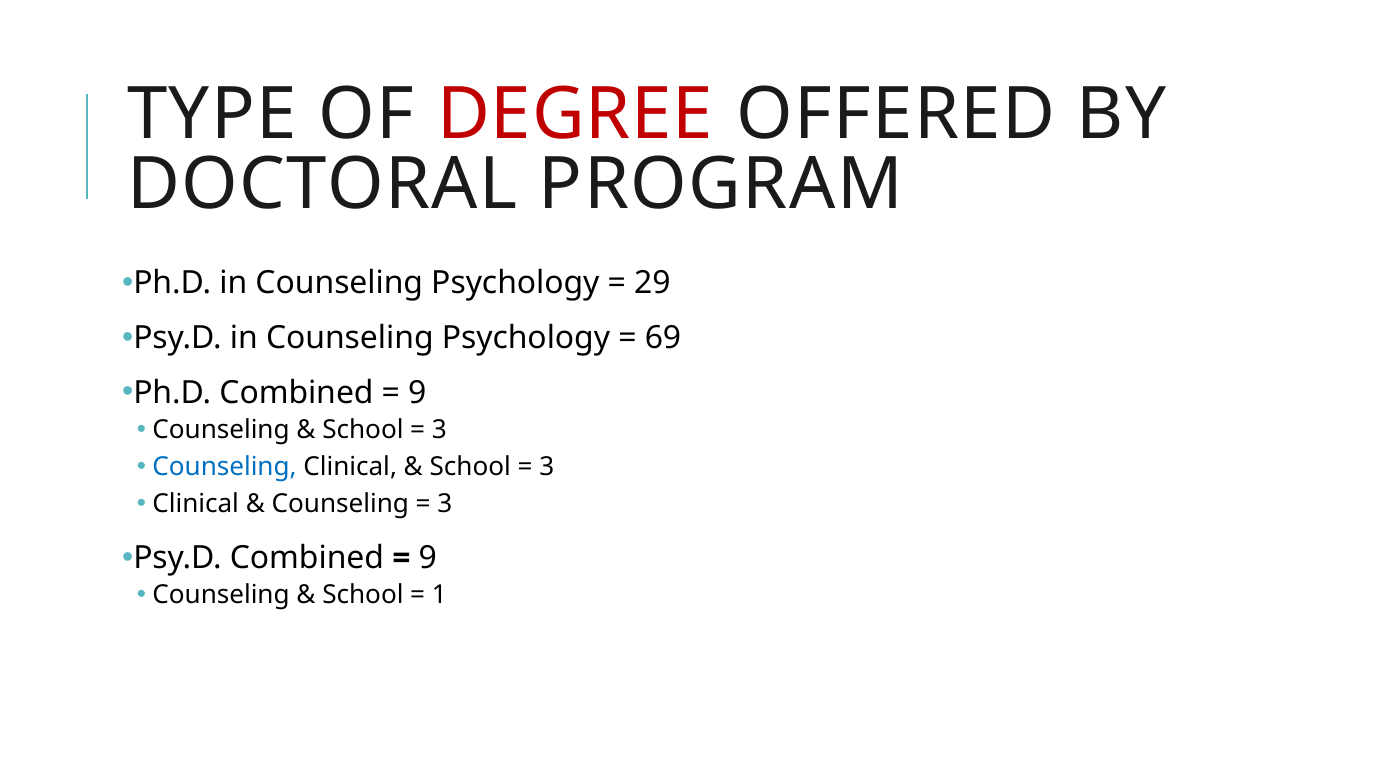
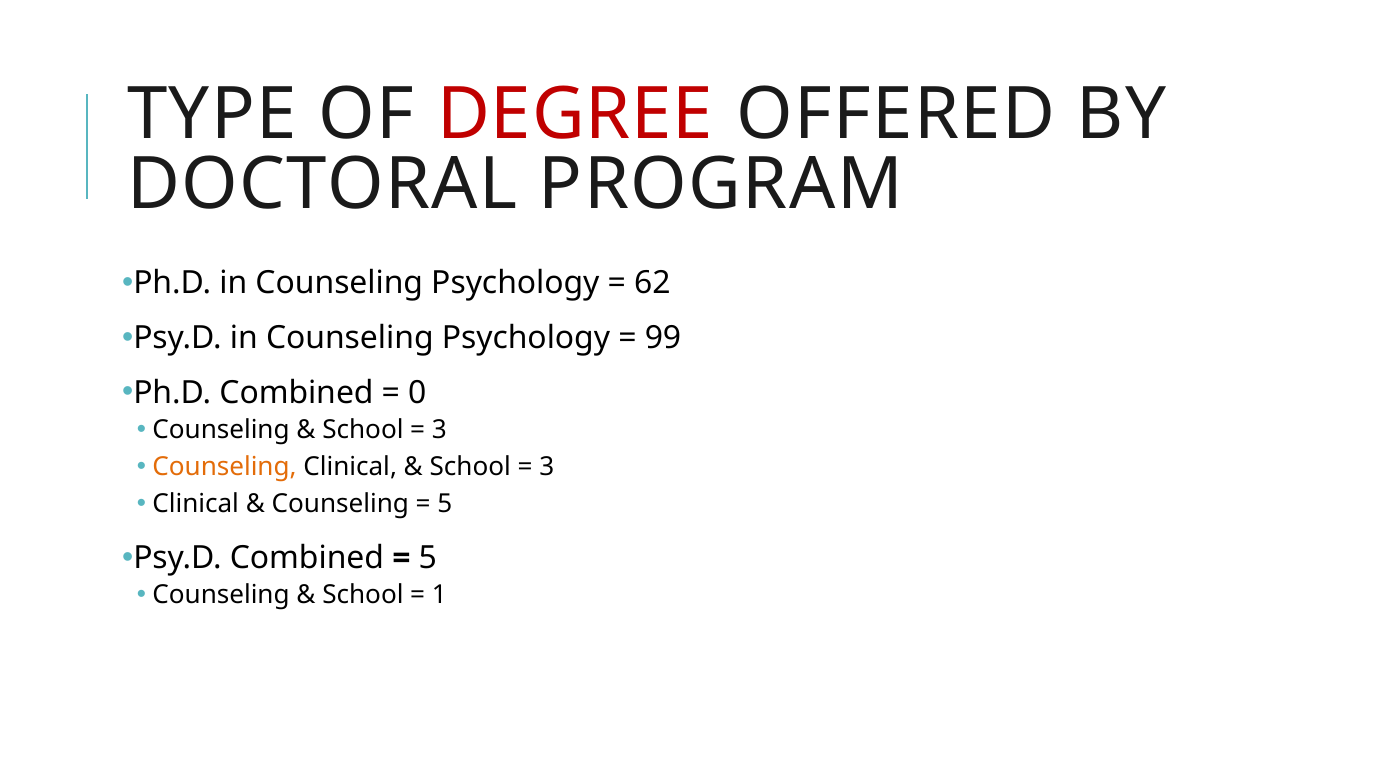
29: 29 -> 62
69: 69 -> 99
9 at (417, 393): 9 -> 0
Counseling at (225, 467) colour: blue -> orange
3 at (445, 504): 3 -> 5
9 at (428, 558): 9 -> 5
